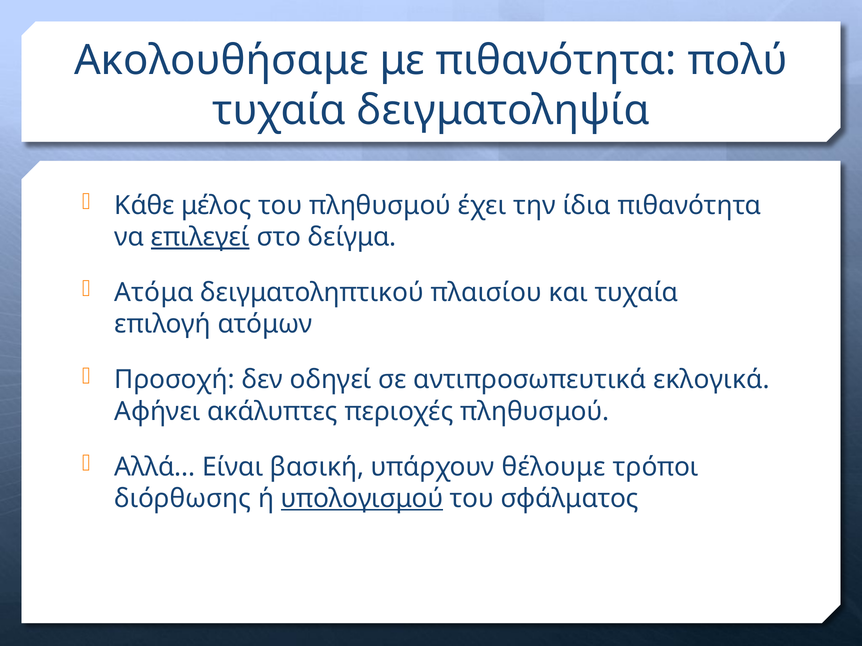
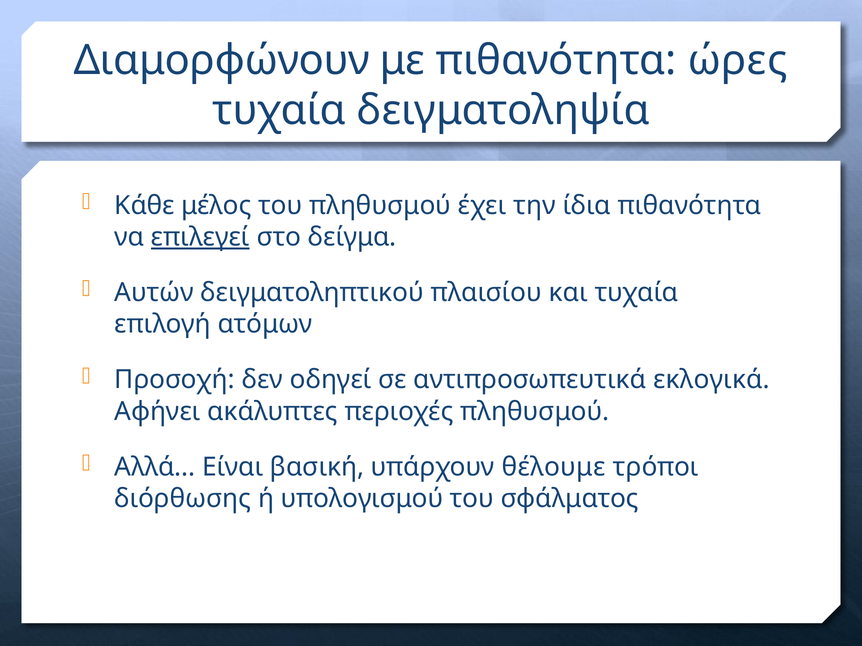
Ακολουθήσαμε: Ακολουθήσαμε -> Διαμορφώνουν
πολύ: πολύ -> ώρες
Ατόμα: Ατόμα -> Αυτών
υπολογισμού underline: present -> none
